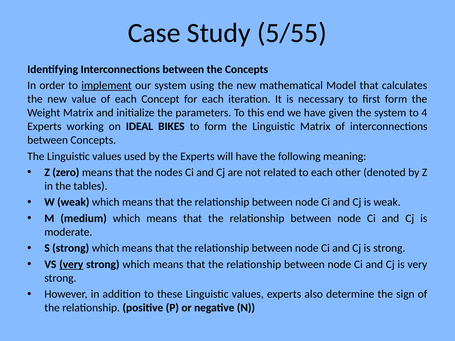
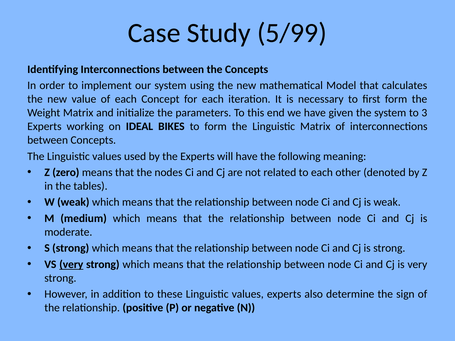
5/55: 5/55 -> 5/99
implement underline: present -> none
4: 4 -> 3
